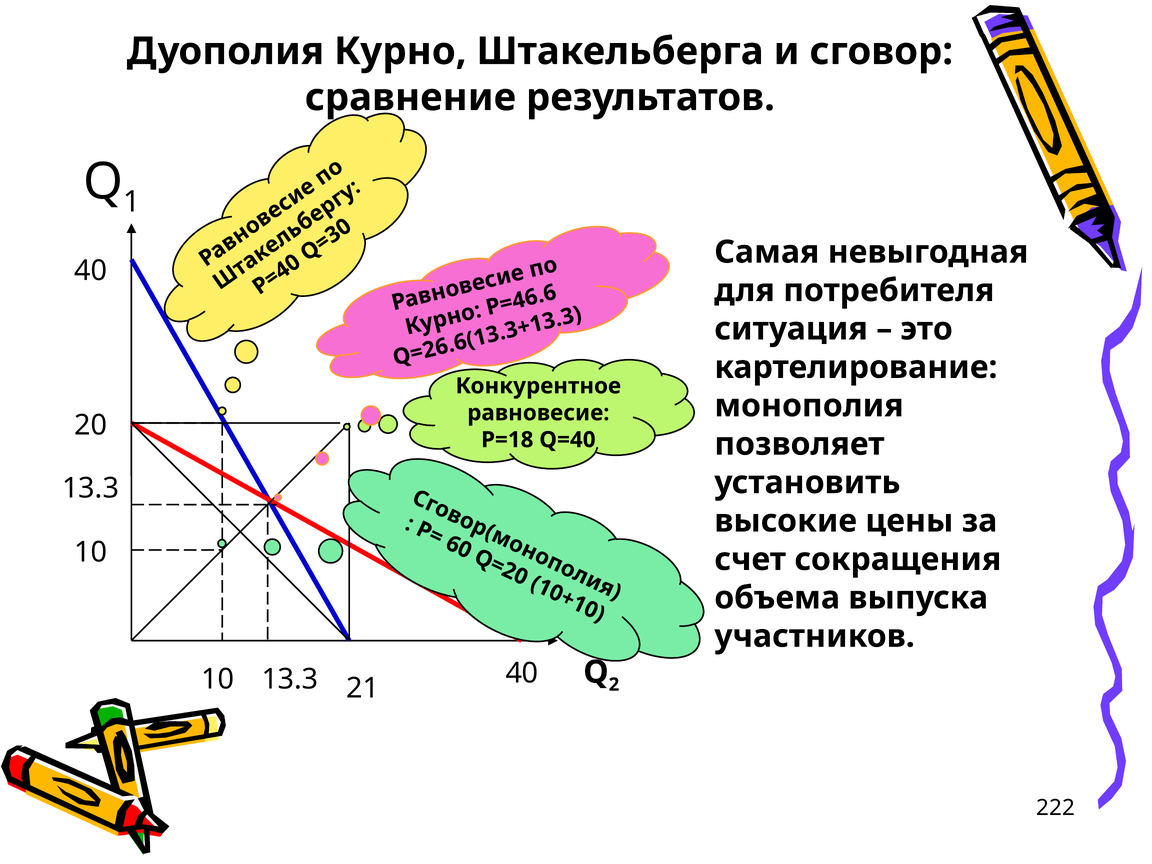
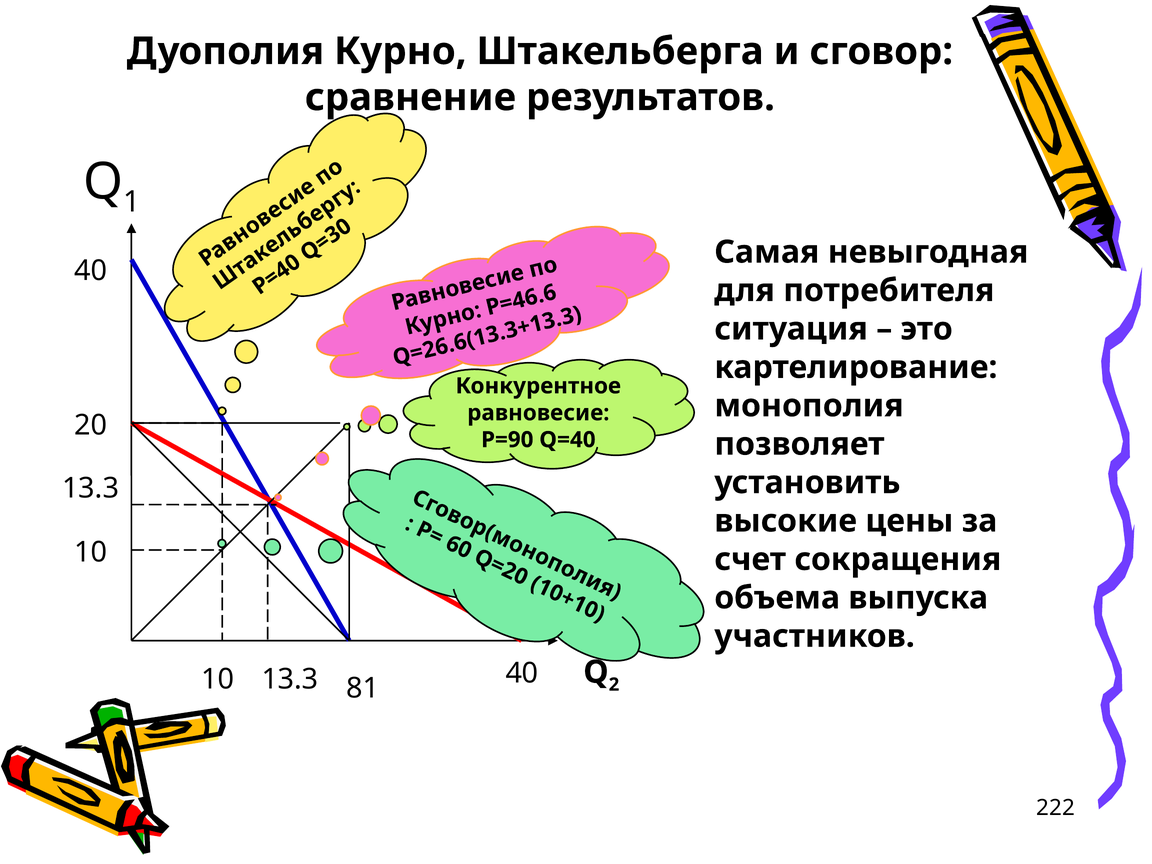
P=18: P=18 -> P=90
21: 21 -> 81
